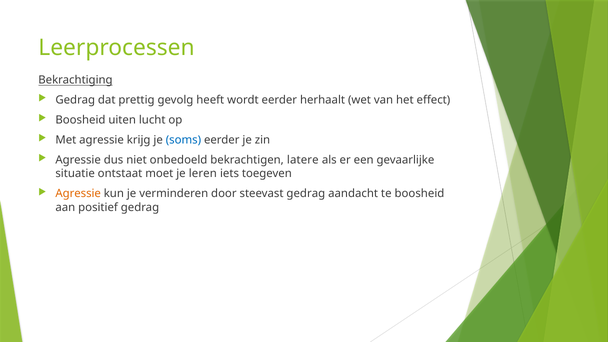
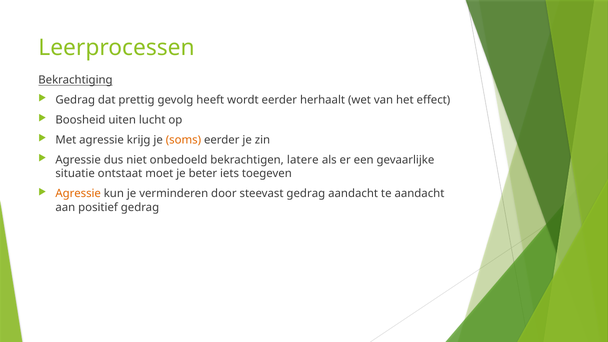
soms colour: blue -> orange
leren: leren -> beter
te boosheid: boosheid -> aandacht
